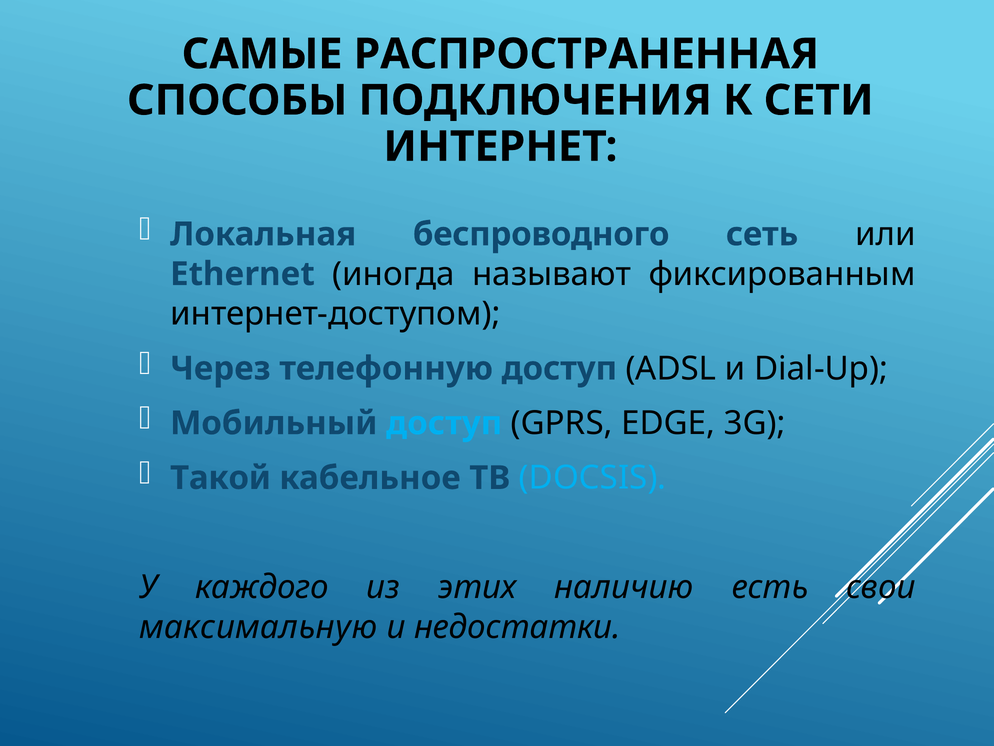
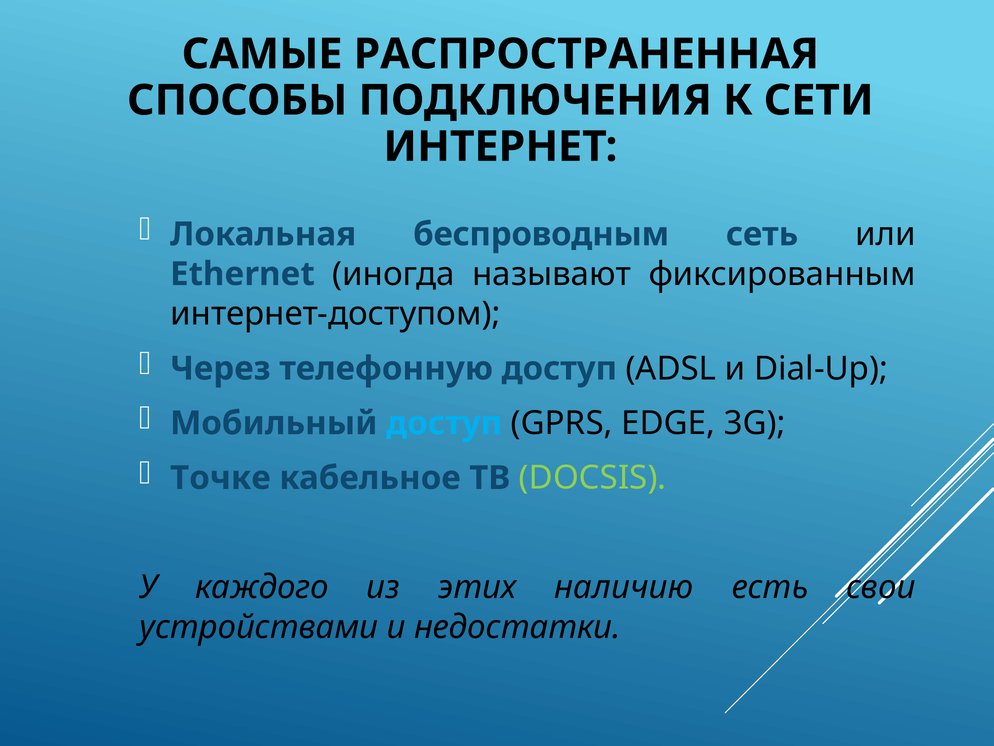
беспроводного: беспроводного -> беспроводным
Такой: Такой -> Точке
DOCSIS colour: light blue -> light green
максимальную: максимальную -> устройствами
